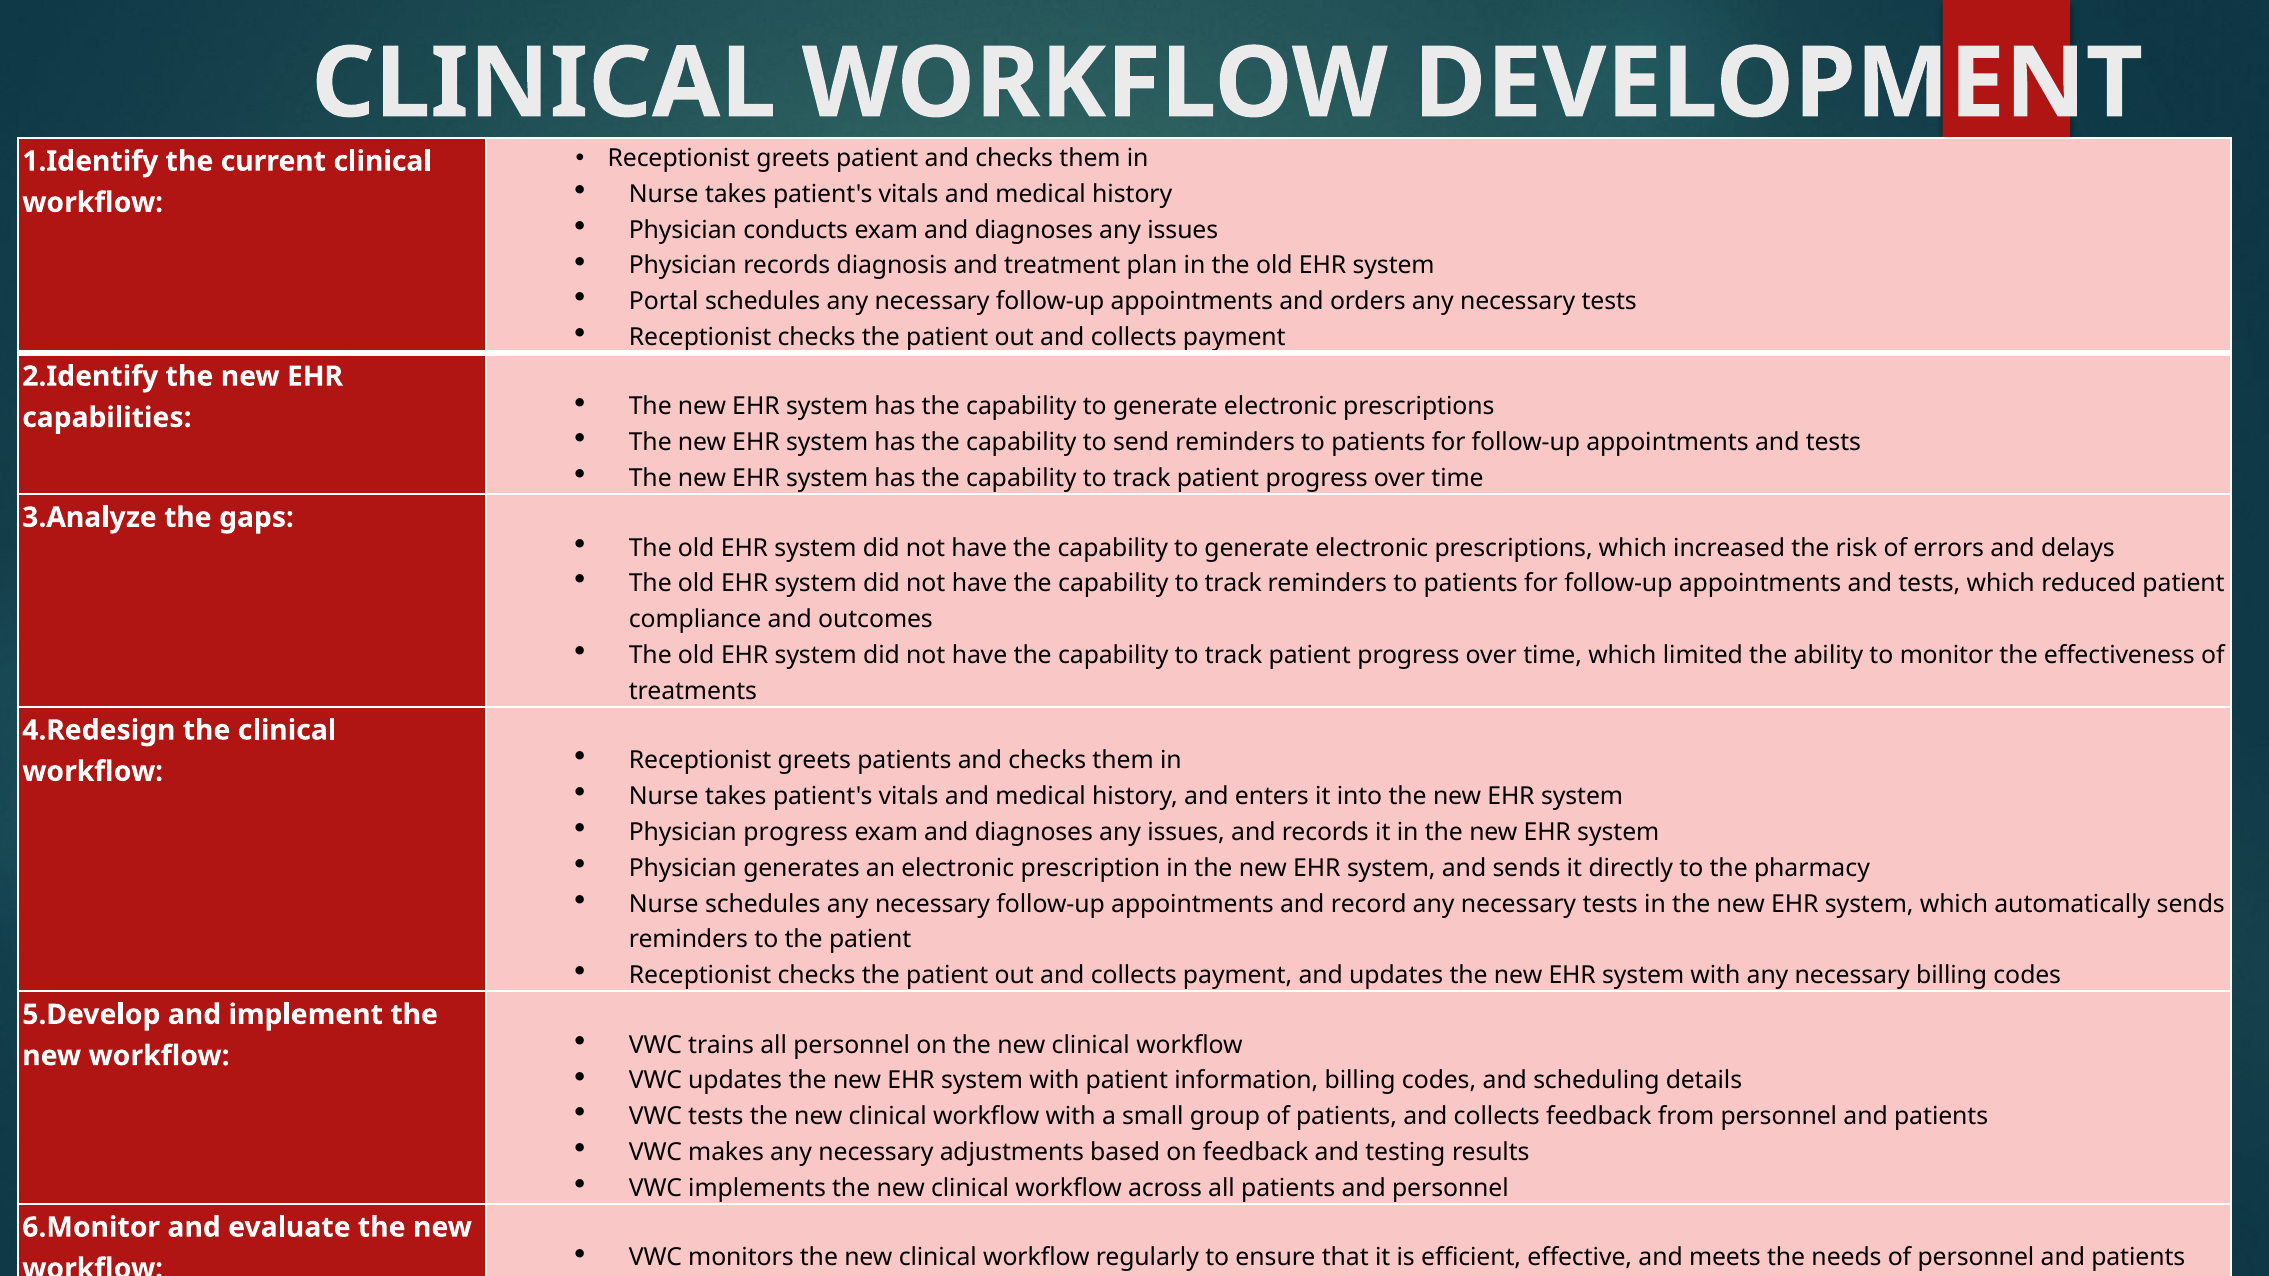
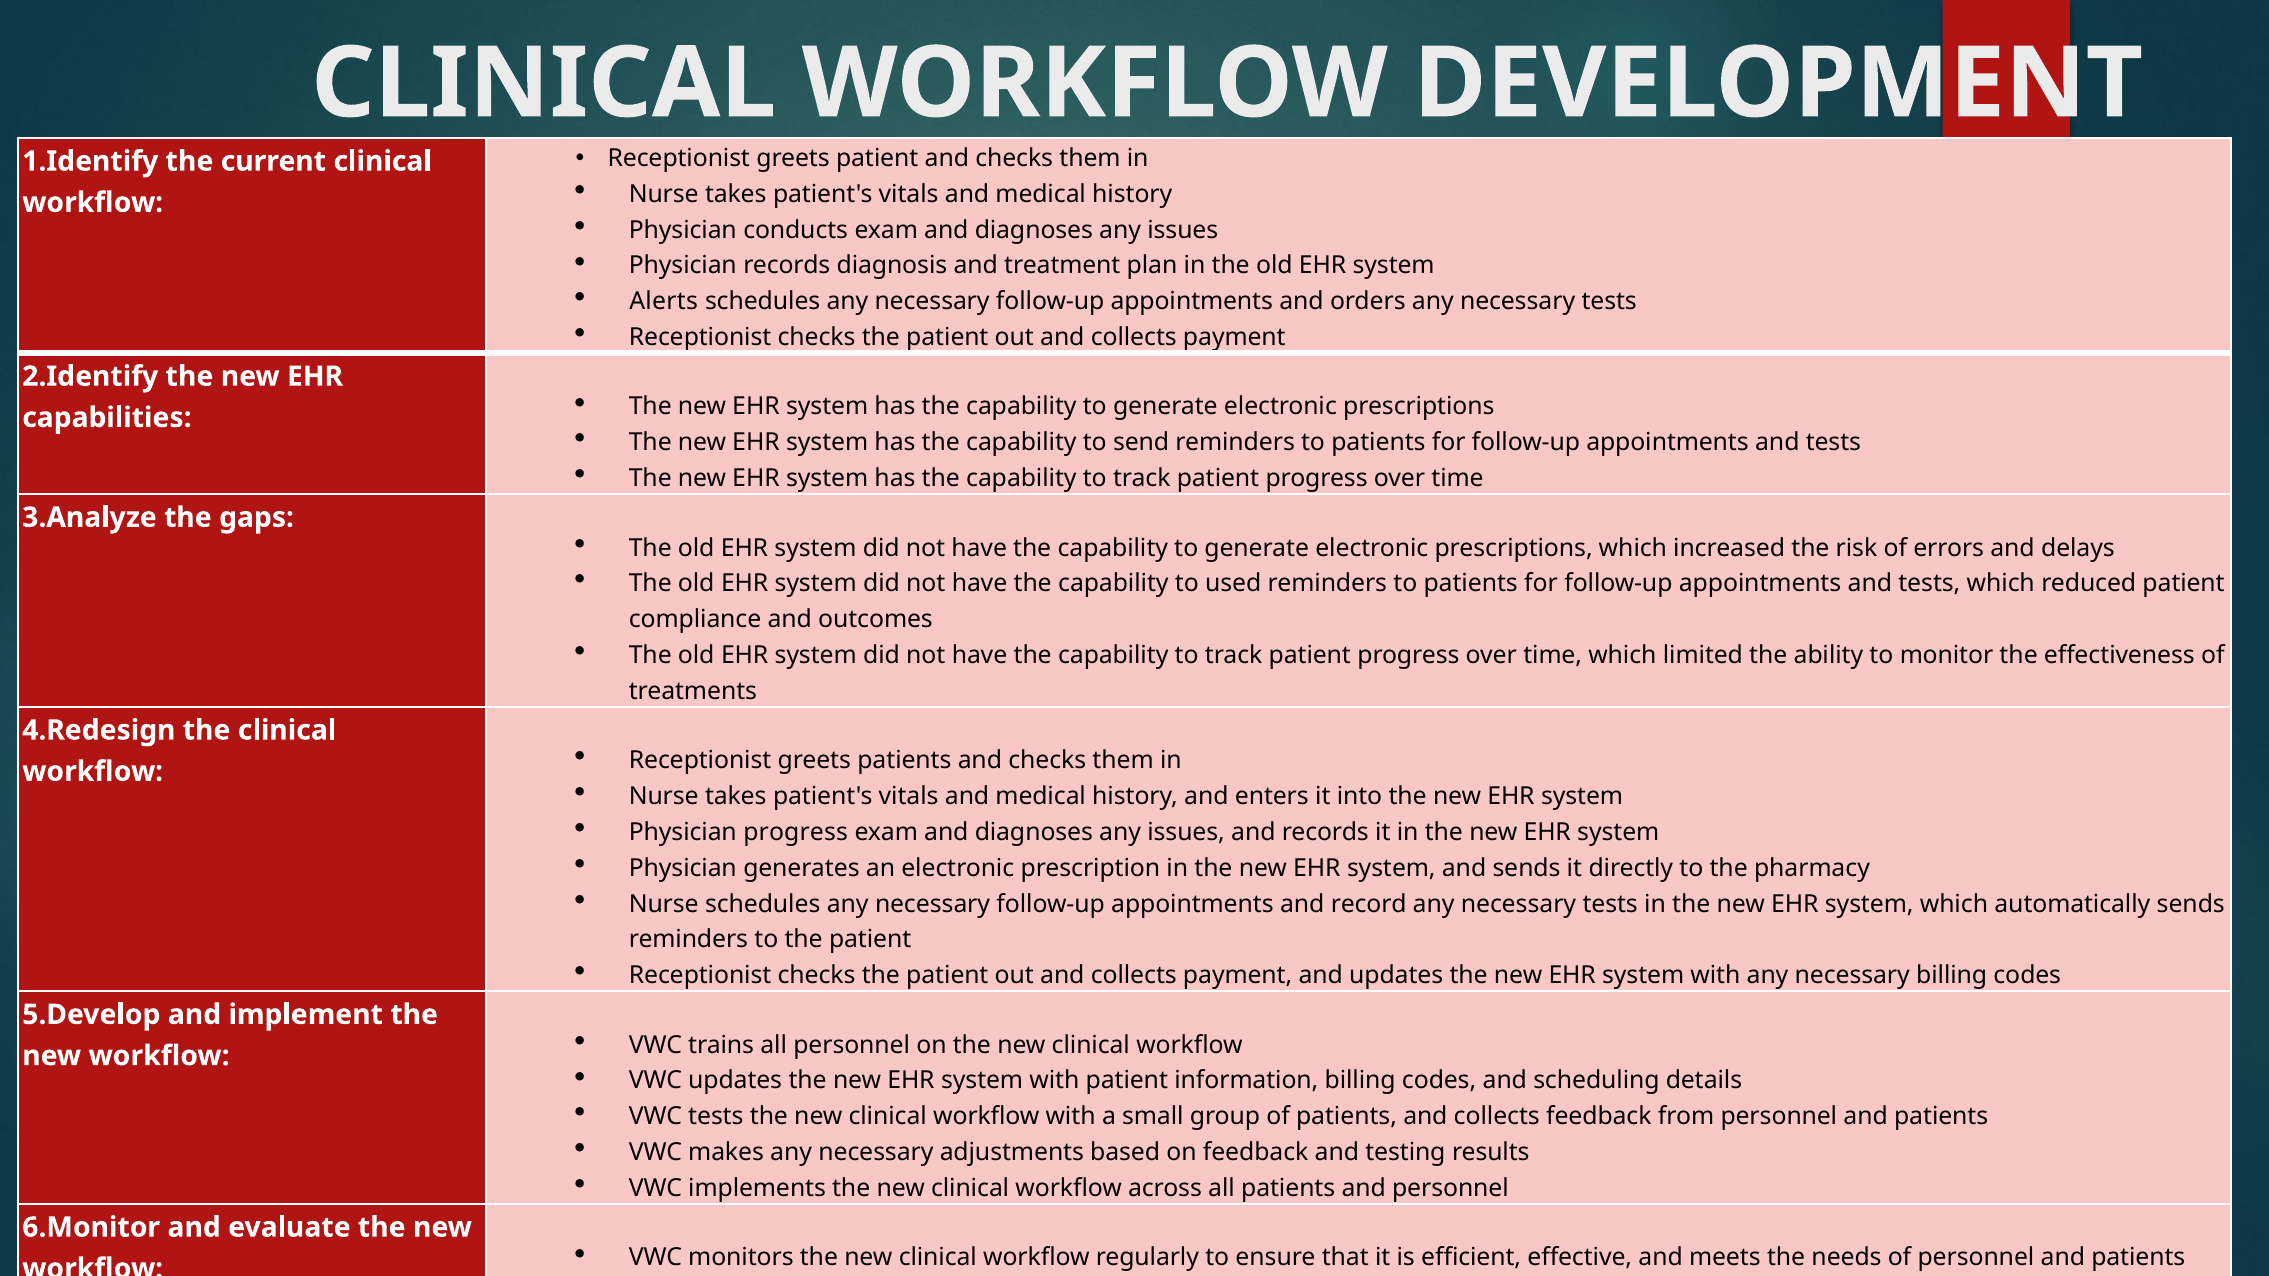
Portal: Portal -> Alerts
track at (1233, 584): track -> used
